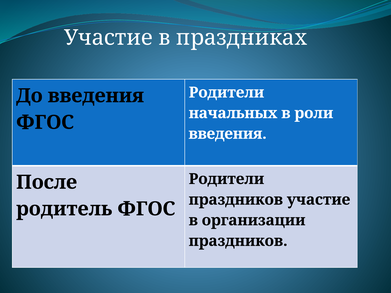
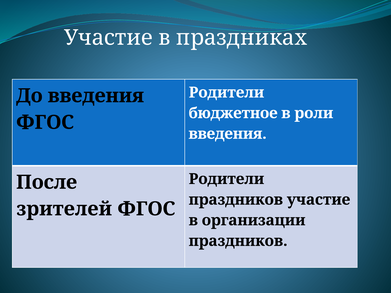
начальных: начальных -> бюджетное
родитель: родитель -> зрителей
